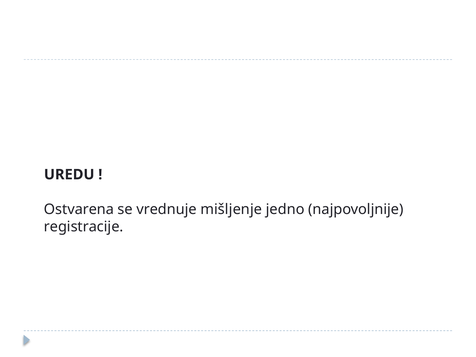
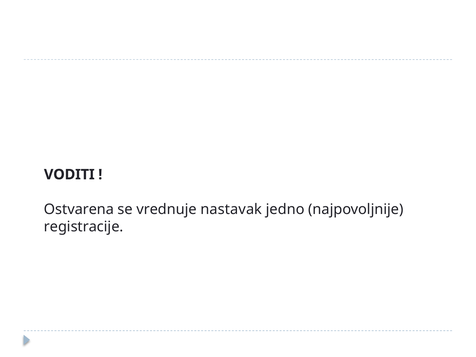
UREDU: UREDU -> VODITI
mišljenje: mišljenje -> nastavak
